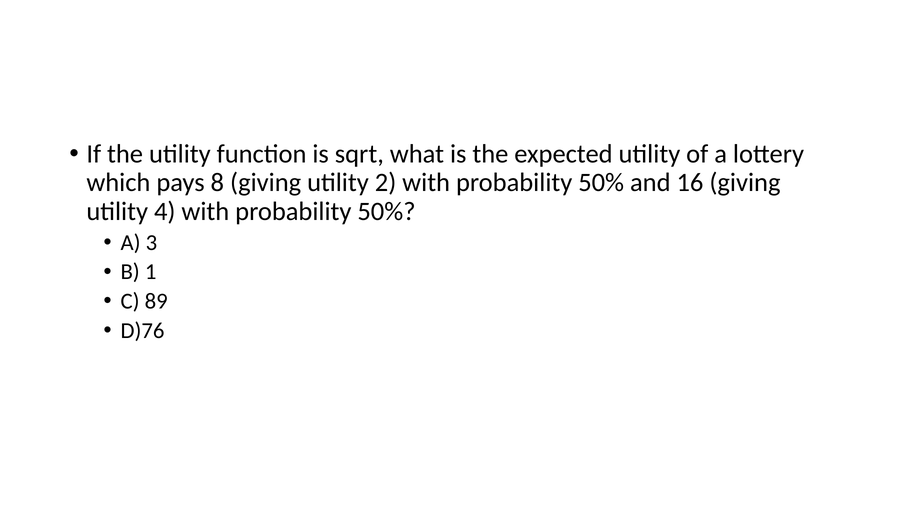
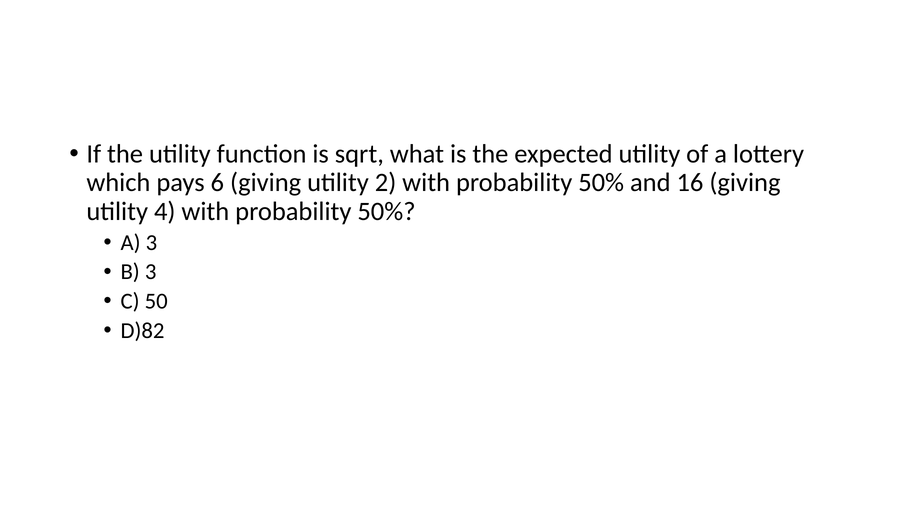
8: 8 -> 6
B 1: 1 -> 3
89: 89 -> 50
D)76: D)76 -> D)82
